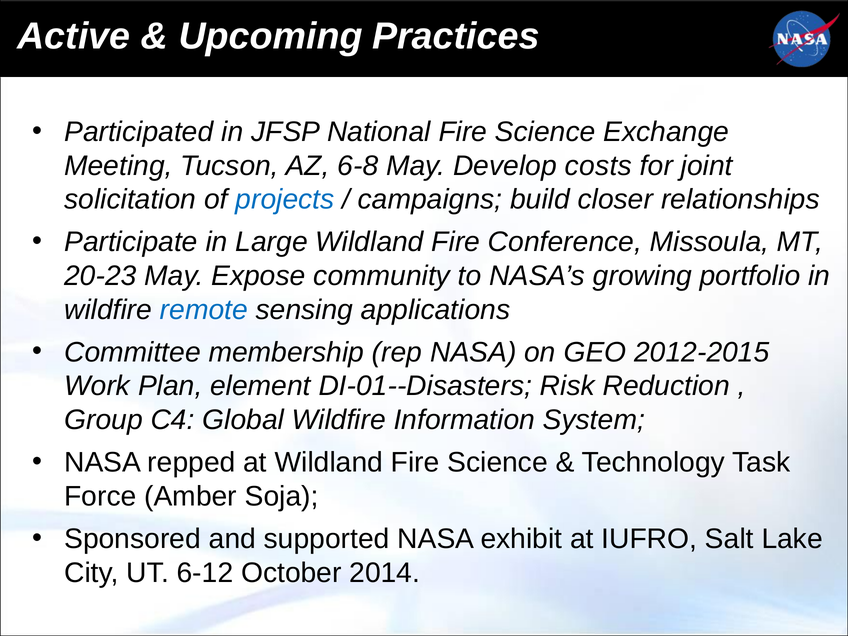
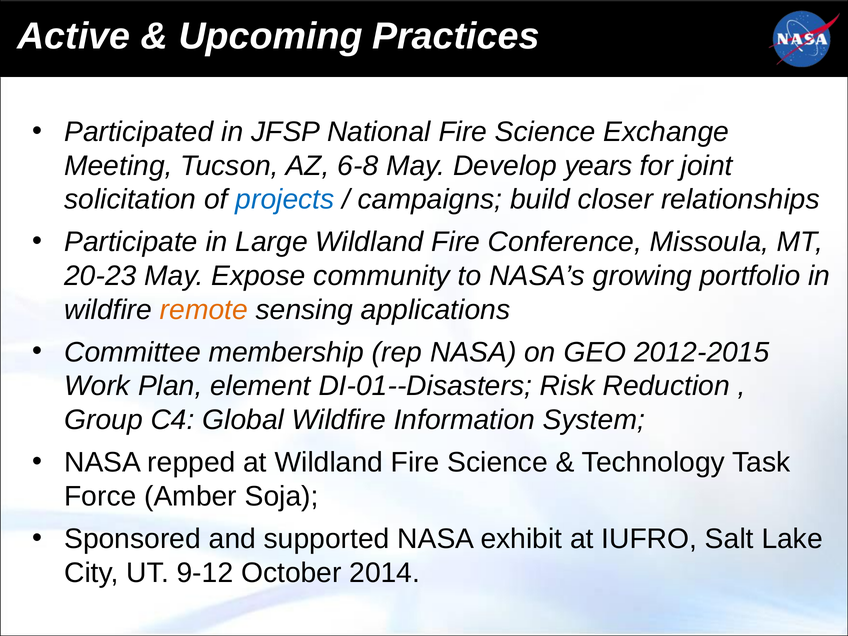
costs: costs -> years
remote colour: blue -> orange
6-12: 6-12 -> 9-12
